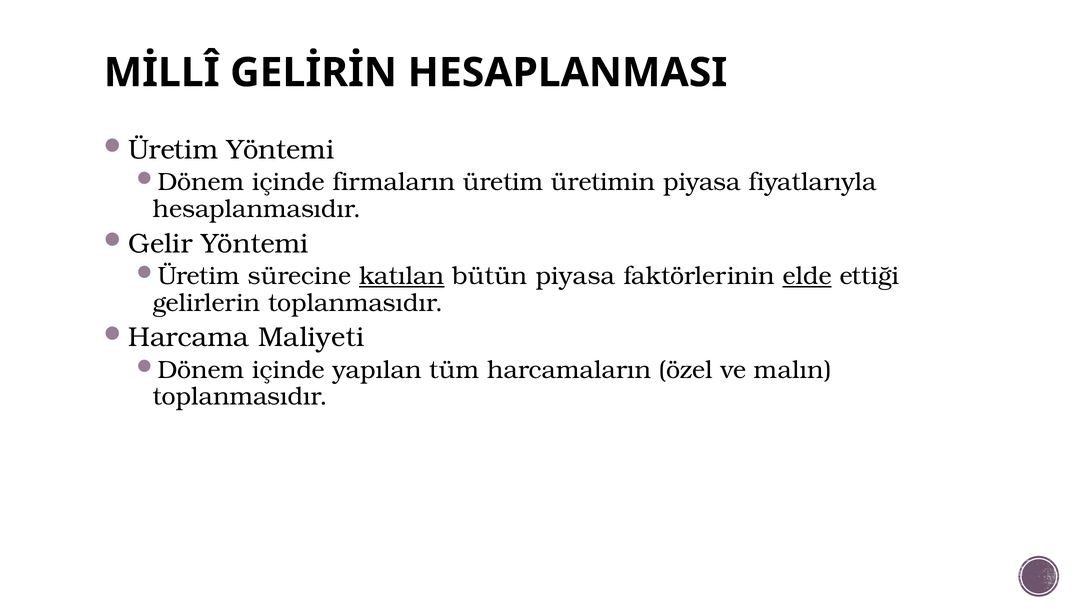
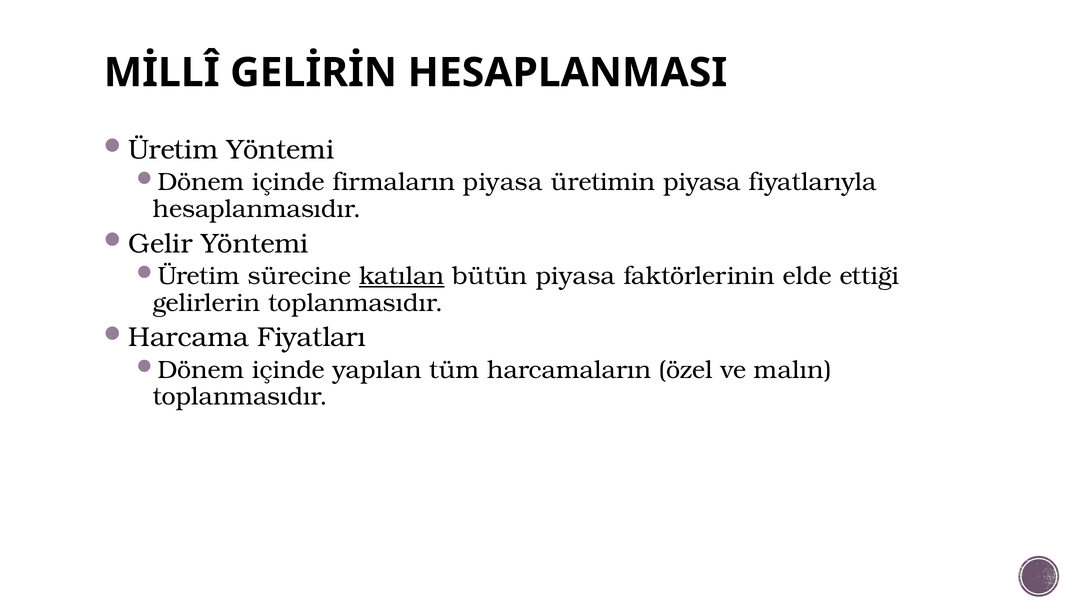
firmaların üretim: üretim -> piyasa
elde underline: present -> none
Maliyeti: Maliyeti -> Fiyatları
